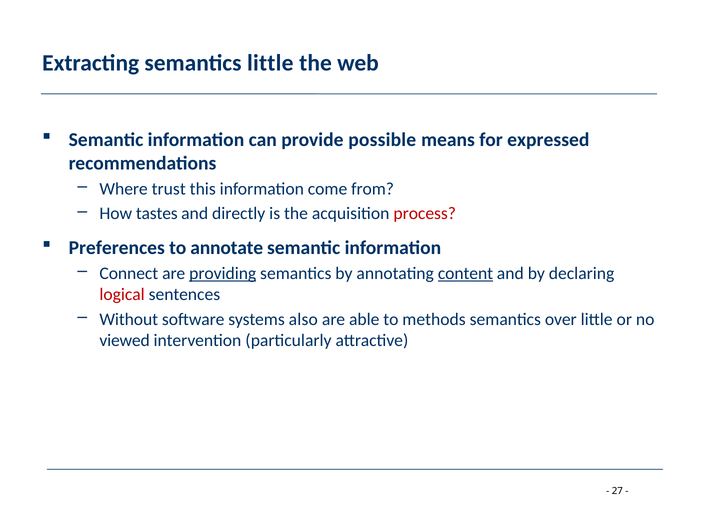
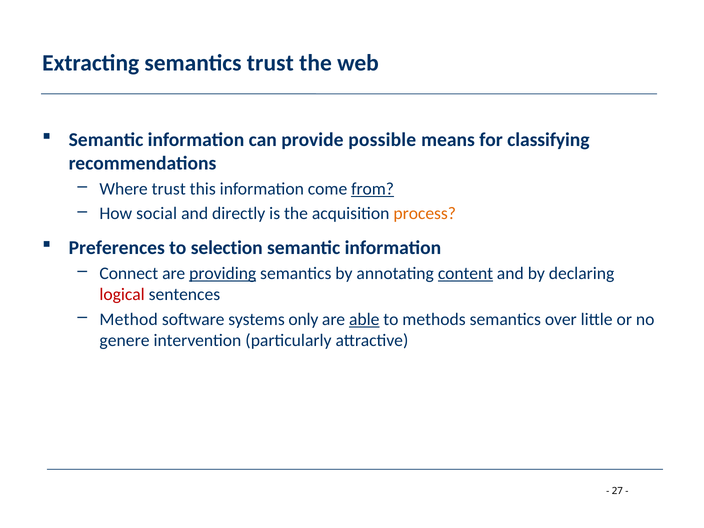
semantics little: little -> trust
expressed: expressed -> classifying
from underline: none -> present
tastes: tastes -> social
process colour: red -> orange
annotate: annotate -> selection
Without: Without -> Method
also: also -> only
able underline: none -> present
viewed: viewed -> genere
